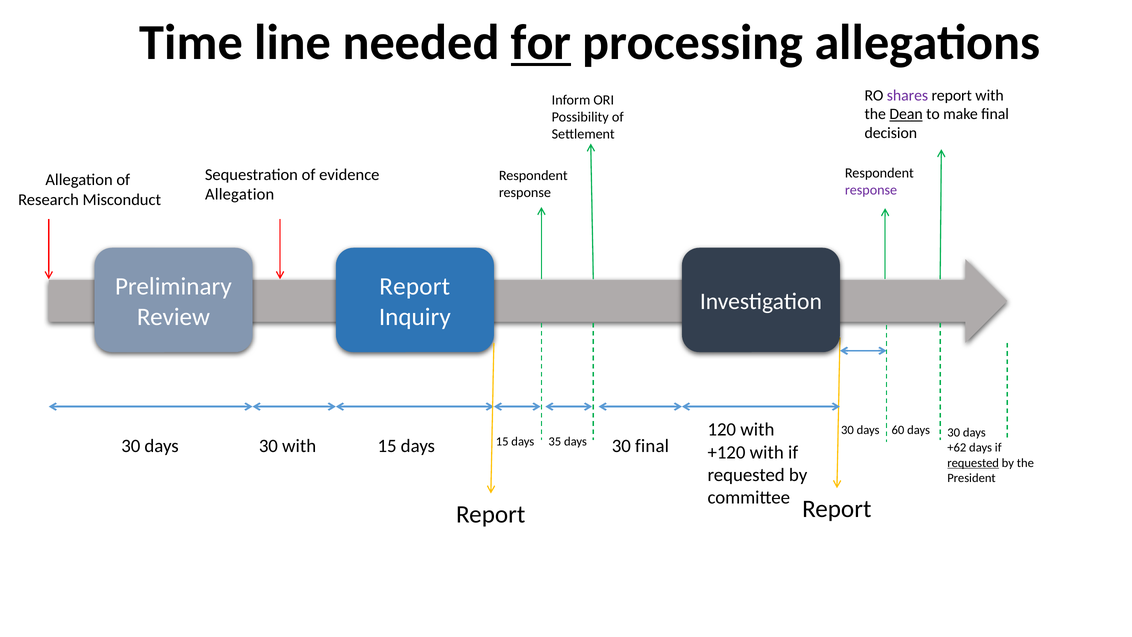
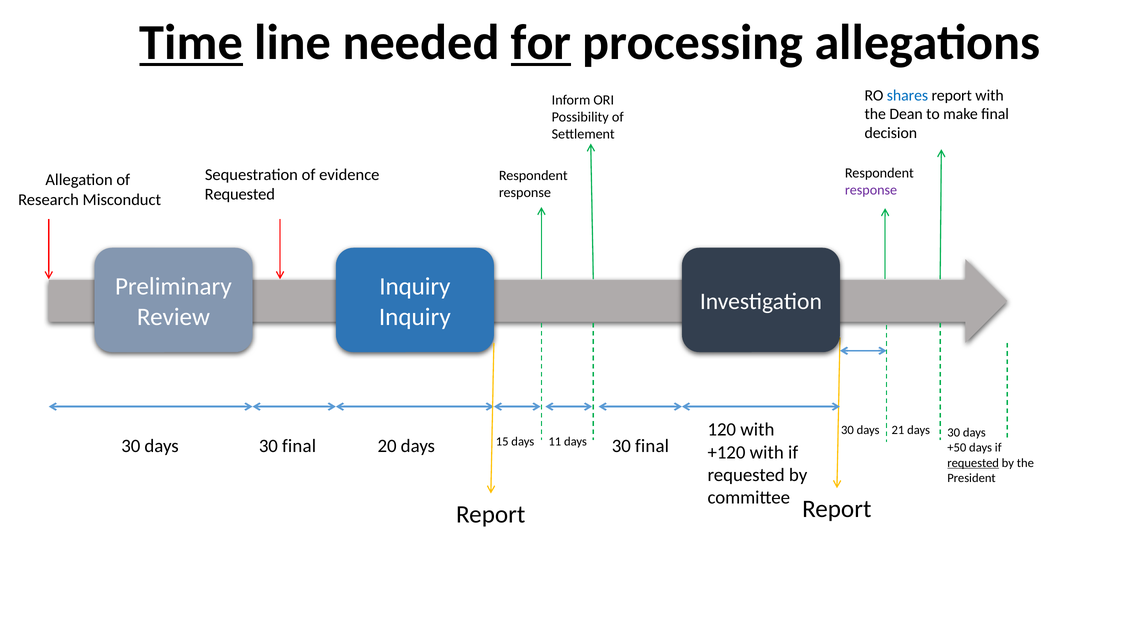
Time underline: none -> present
shares colour: purple -> blue
Dean underline: present -> none
Allegation at (240, 194): Allegation -> Requested
Report at (415, 286): Report -> Inquiry
60: 60 -> 21
35: 35 -> 11
with at (299, 446): with -> final
days 15: 15 -> 20
+62: +62 -> +50
